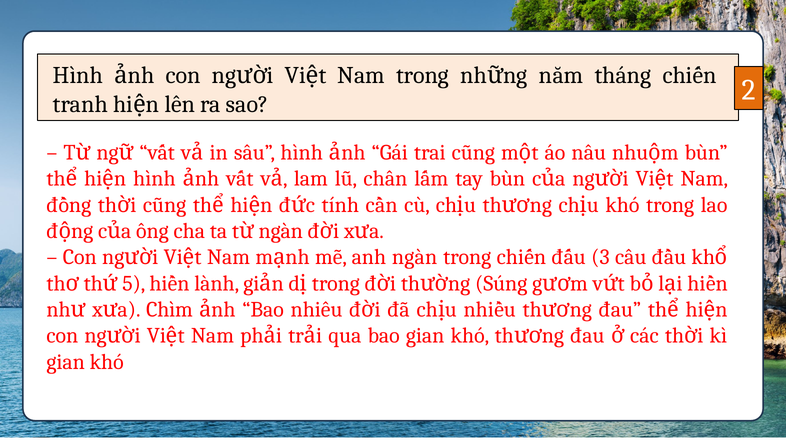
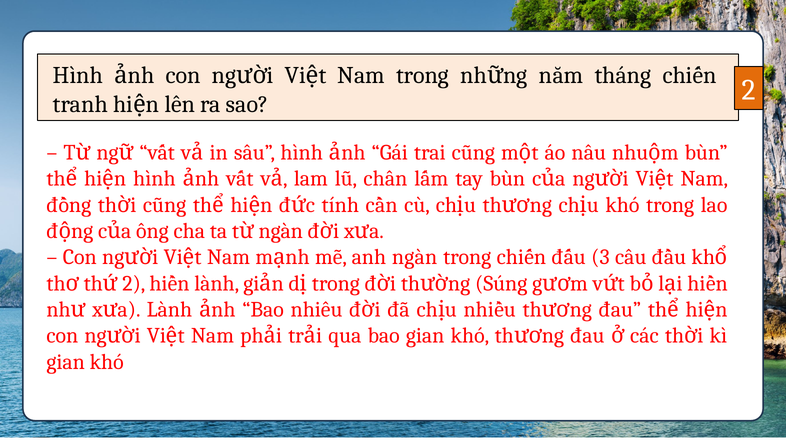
5 at (134, 283): 5 -> 2
Chìm at (170, 310): Chìm -> Lành
